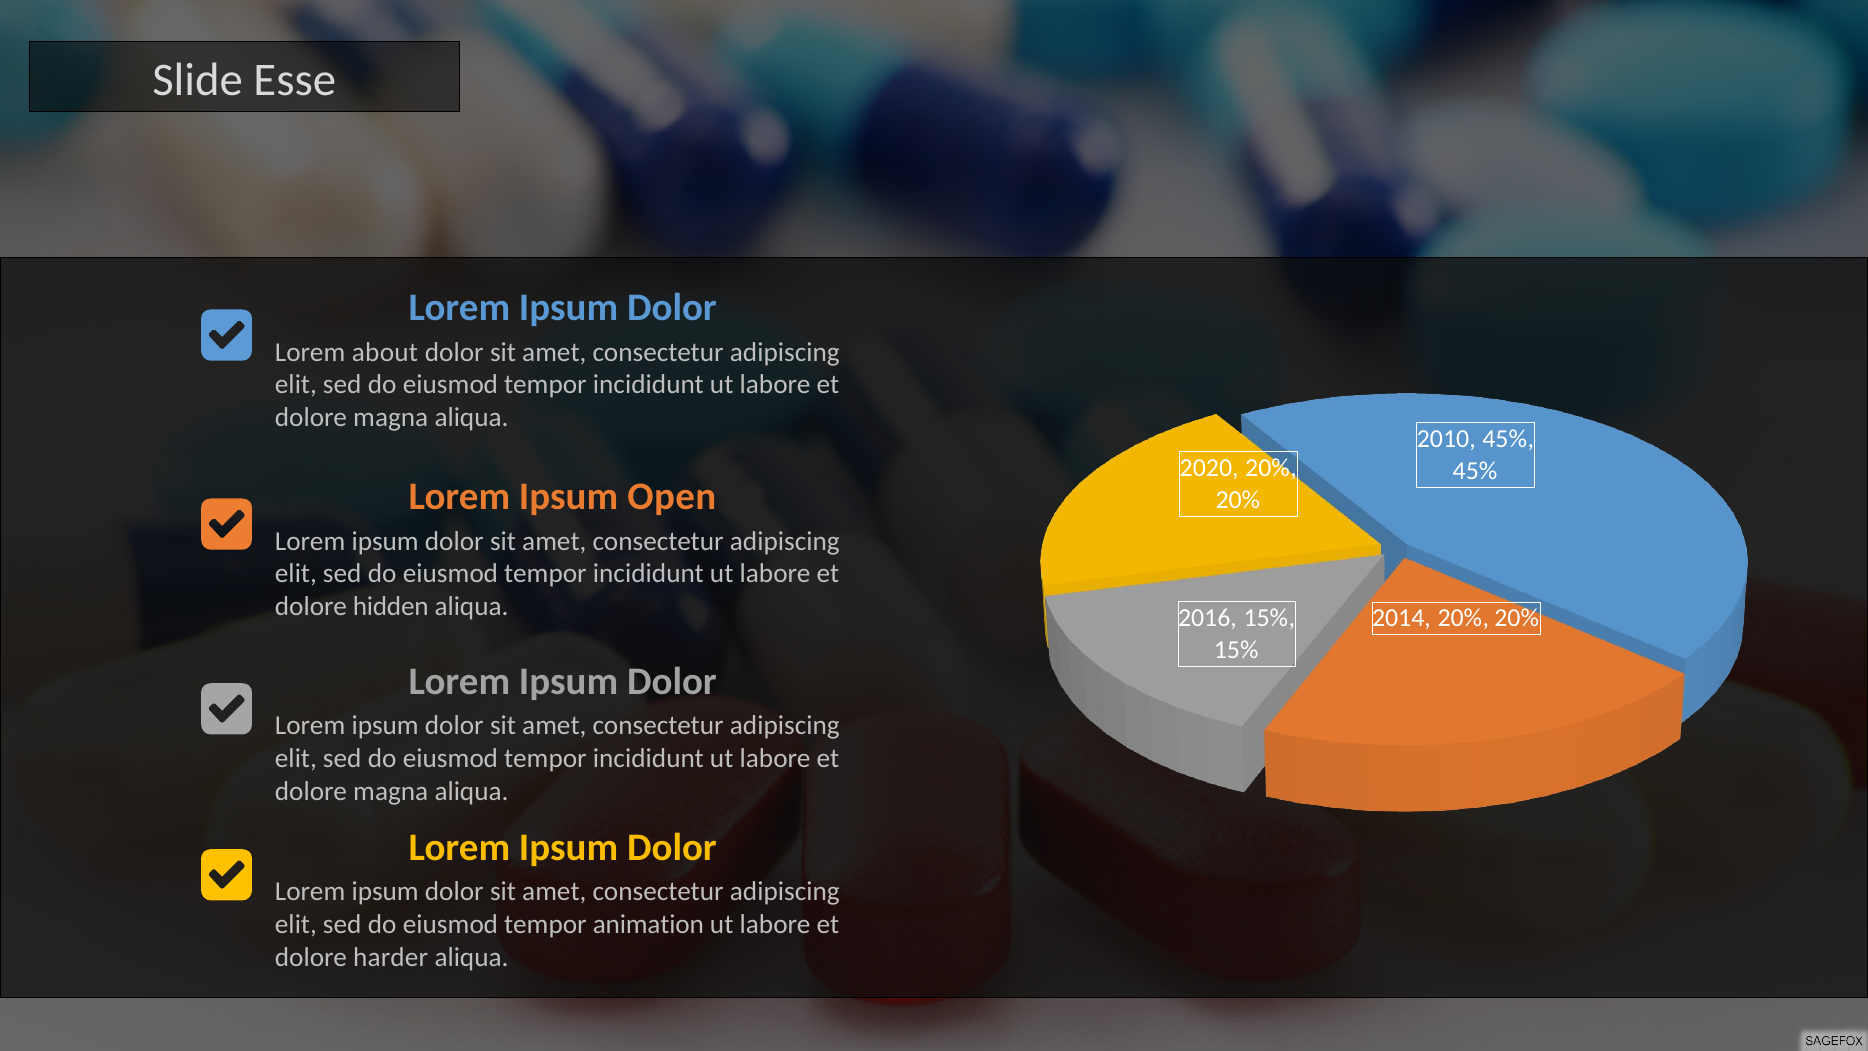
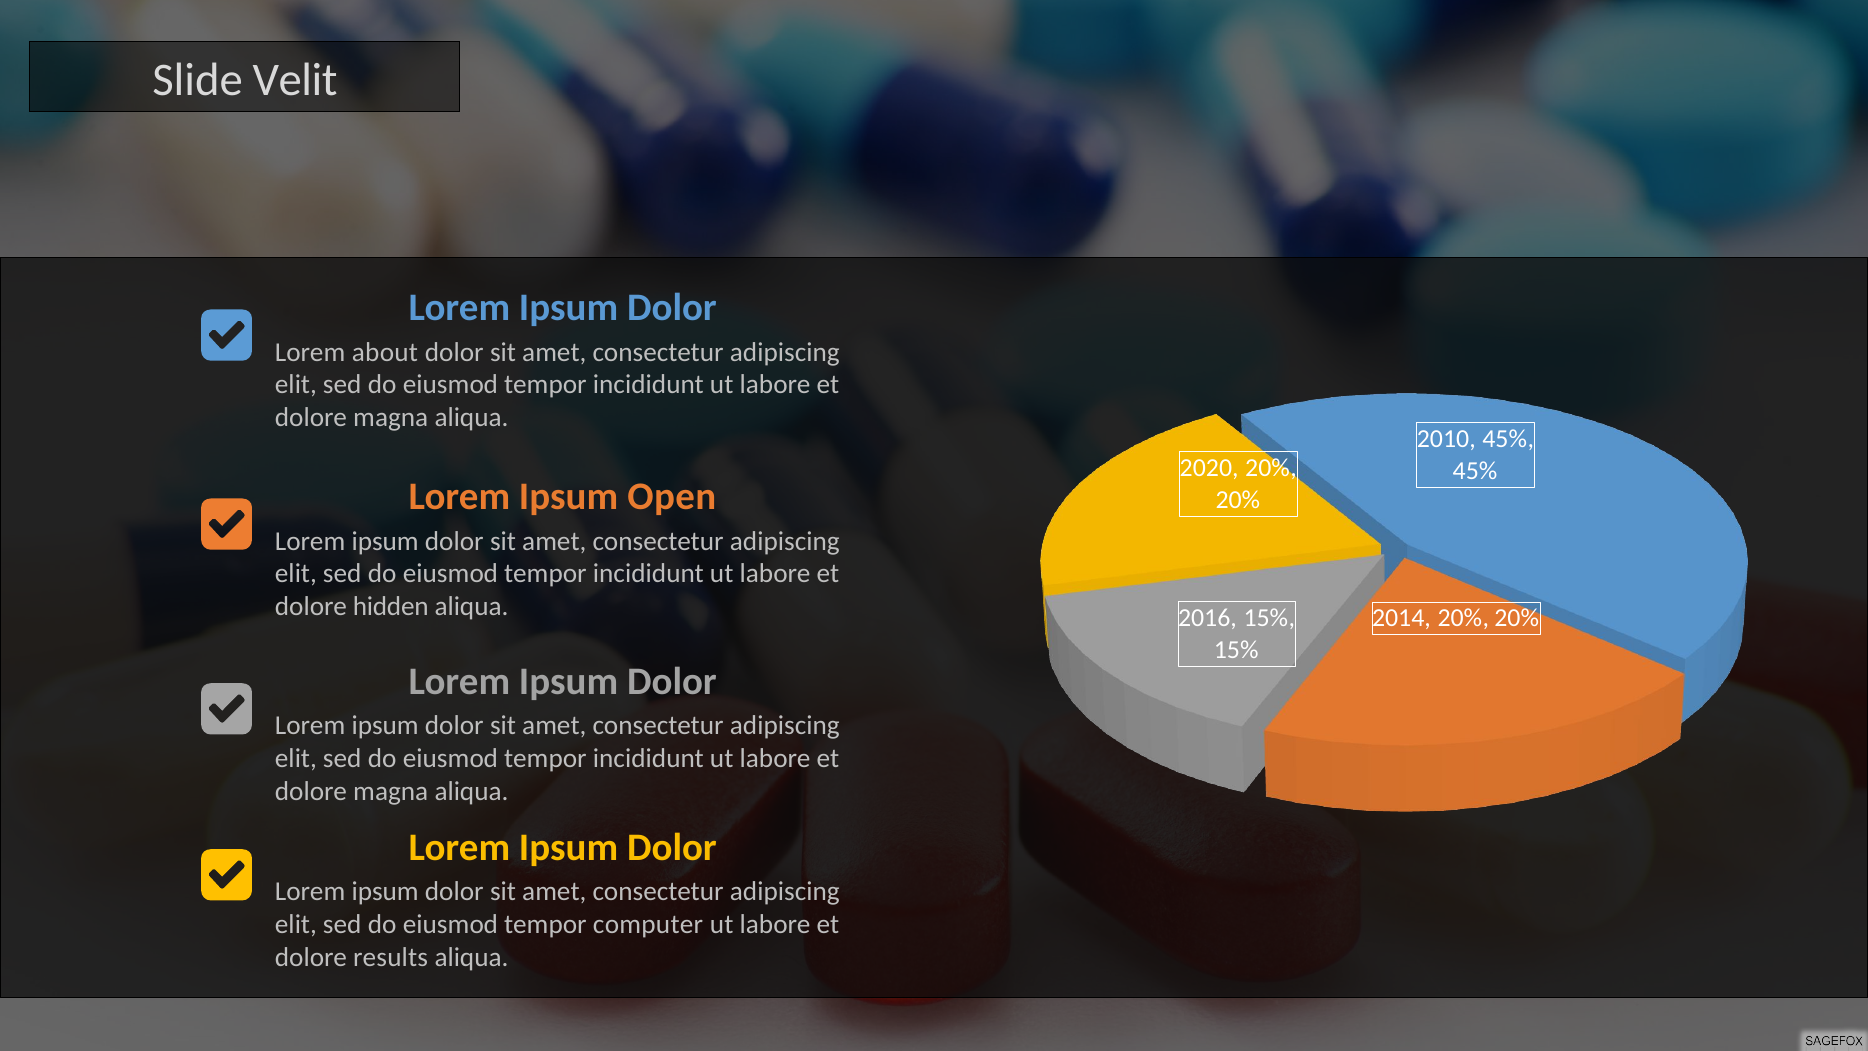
Esse: Esse -> Velit
animation: animation -> computer
harder: harder -> results
